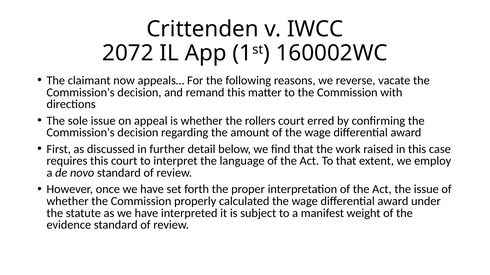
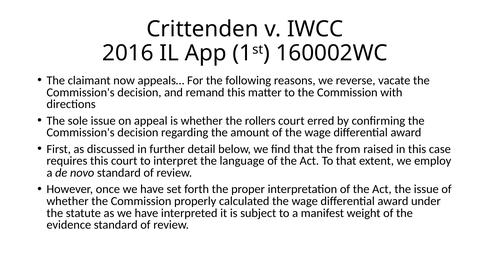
2072: 2072 -> 2016
work: work -> from
